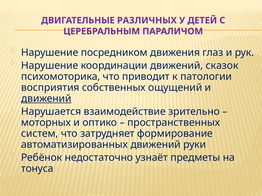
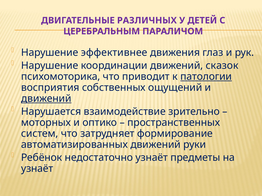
посредником: посредником -> эффективнее
патологии underline: none -> present
тонуса at (37, 169): тонуса -> узнаёт
